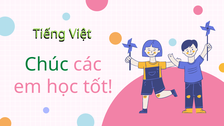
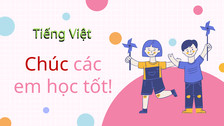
Chúc colour: green -> red
